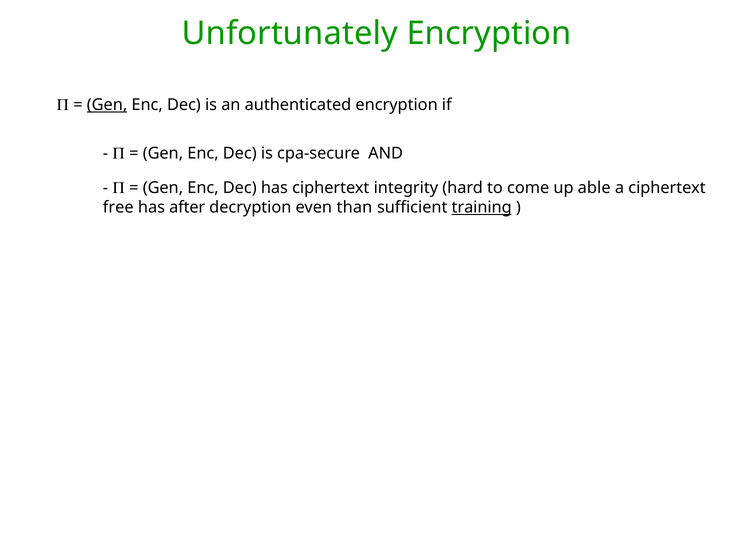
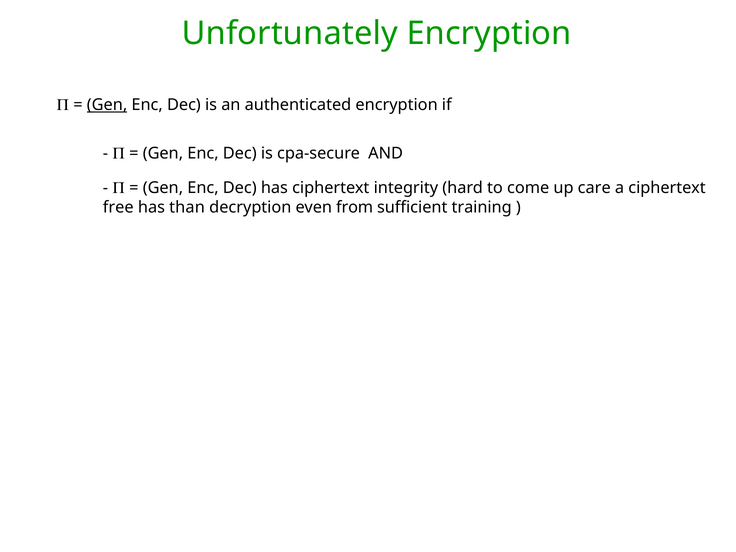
able: able -> care
after: after -> than
than: than -> from
training underline: present -> none
